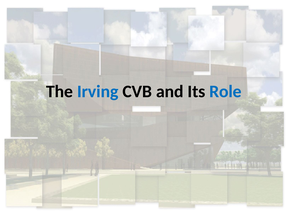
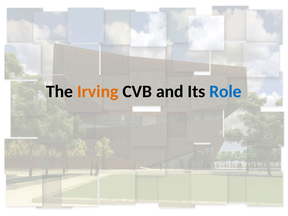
Irving colour: blue -> orange
